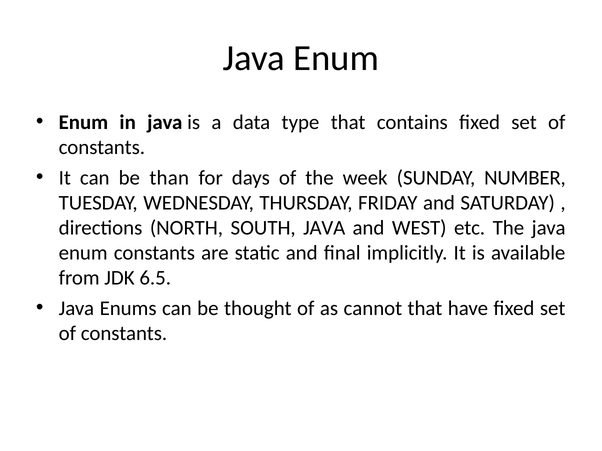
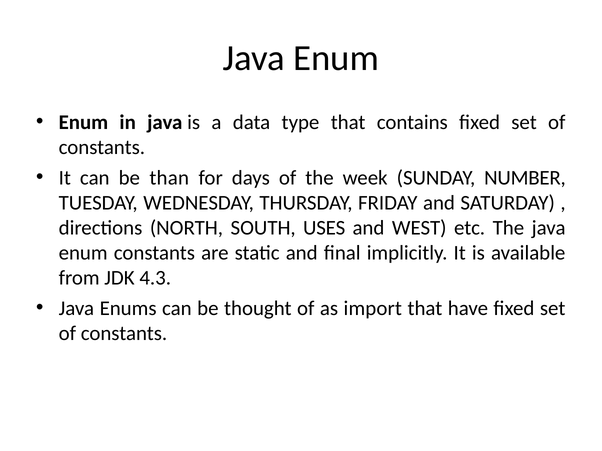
SOUTH JAVA: JAVA -> USES
6.5: 6.5 -> 4.3
cannot: cannot -> import
